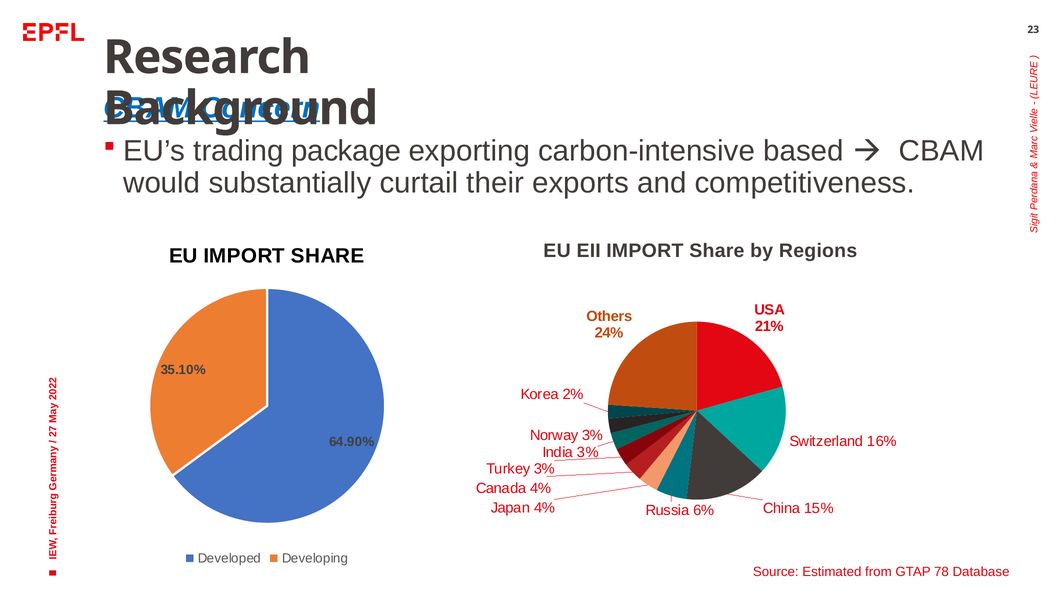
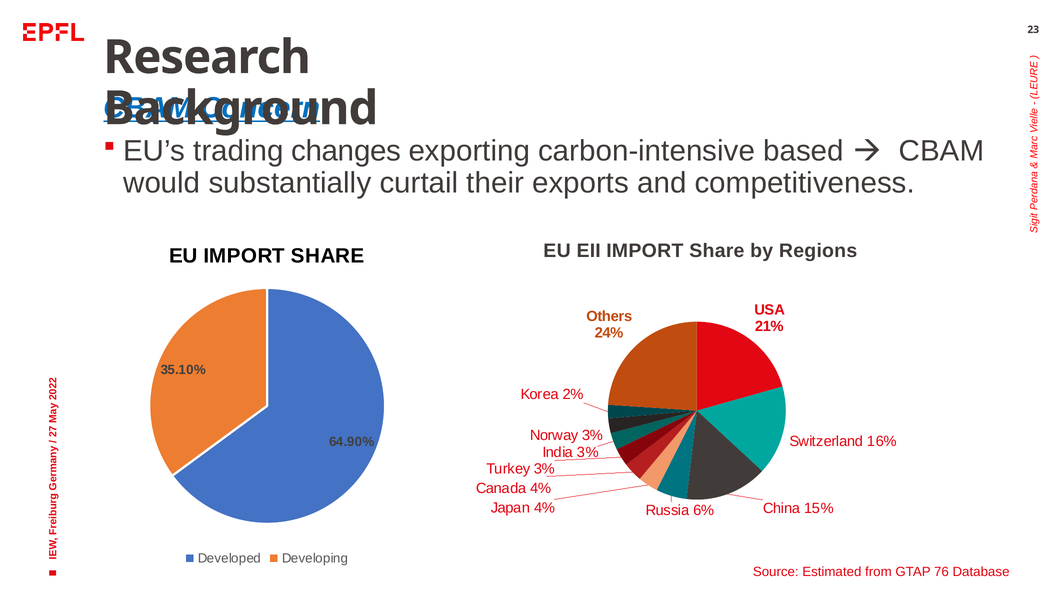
package: package -> changes
78: 78 -> 76
